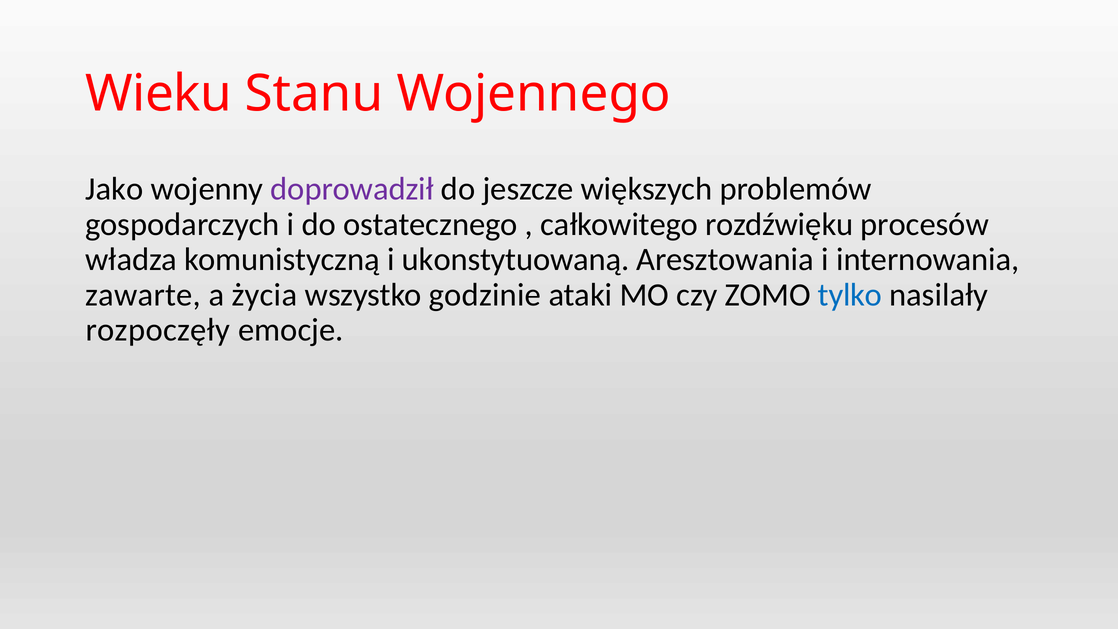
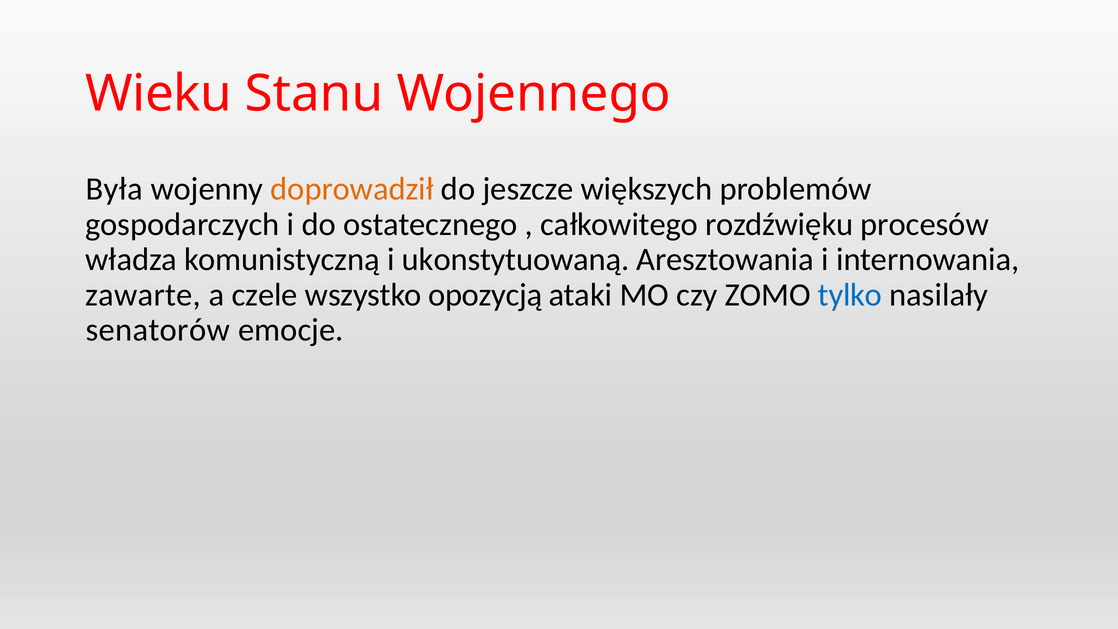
Jako: Jako -> Była
doprowadził colour: purple -> orange
życia: życia -> czele
godzinie: godzinie -> opozycją
rozpoczęły: rozpoczęły -> senatorów
